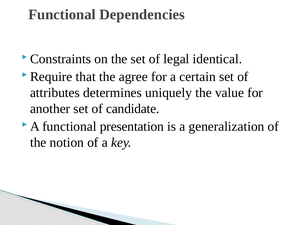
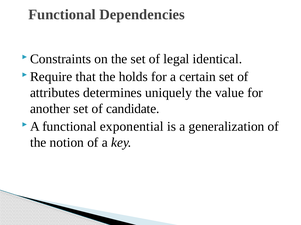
agree: agree -> holds
presentation: presentation -> exponential
